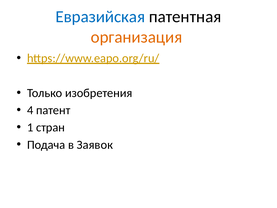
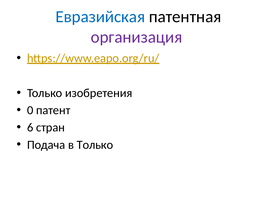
организация colour: orange -> purple
4: 4 -> 0
1: 1 -> 6
в Заявок: Заявок -> Только
